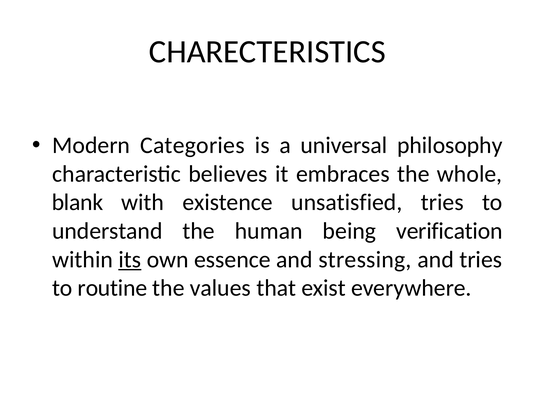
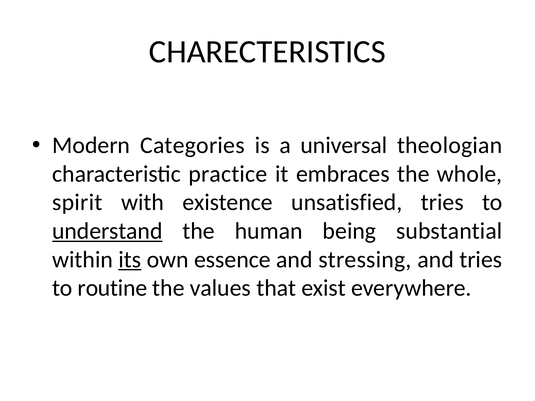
philosophy: philosophy -> theologian
believes: believes -> practice
blank: blank -> spirit
understand underline: none -> present
verification: verification -> substantial
